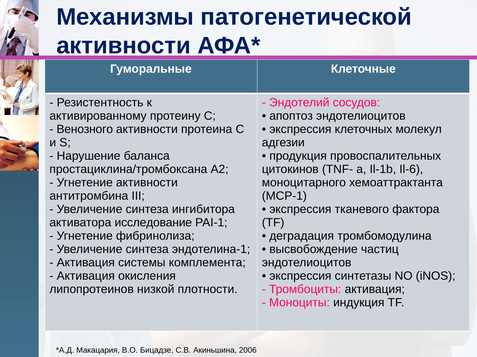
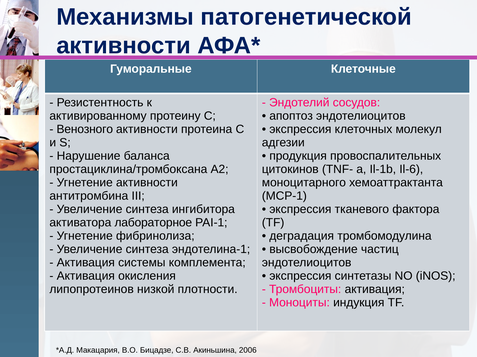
исследование: исследование -> лабораторное
